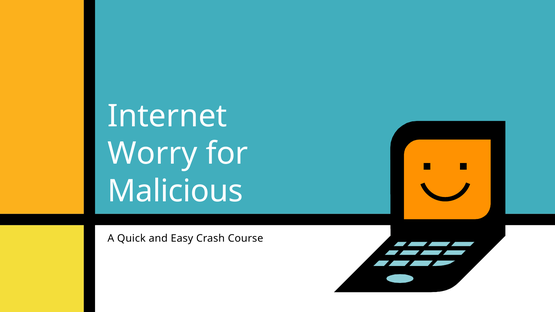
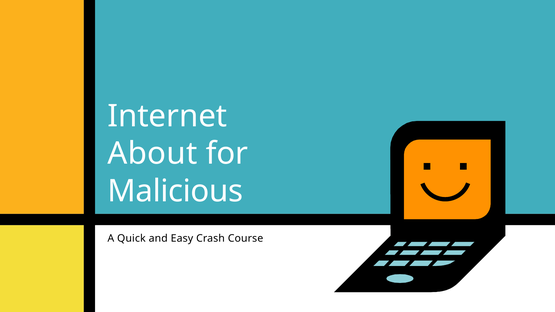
Worry: Worry -> About
